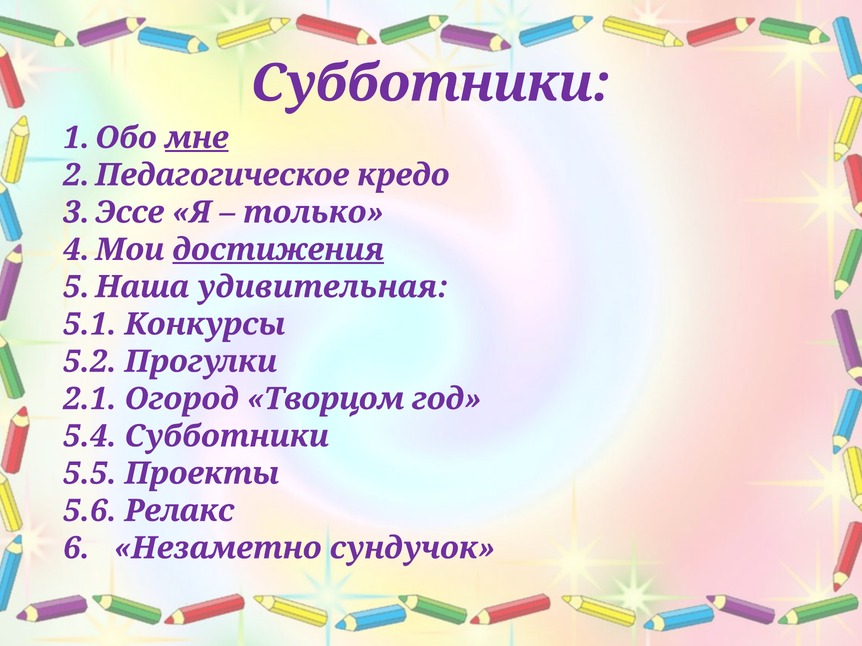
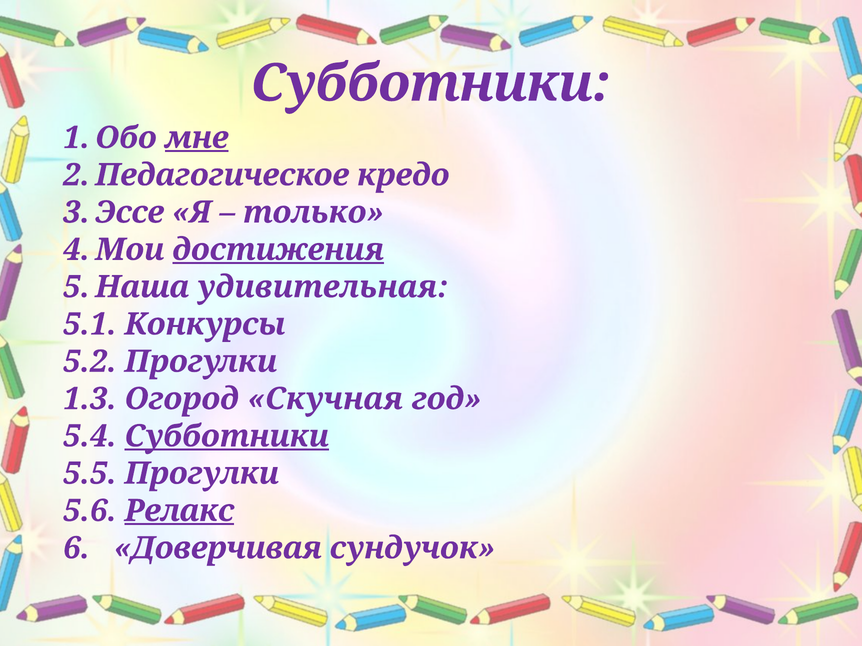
2.1: 2.1 -> 1.3
Творцом: Творцом -> Скучная
Субботники at (227, 437) underline: none -> present
5.5 Проекты: Проекты -> Прогулки
Релакс underline: none -> present
Незаметно: Незаметно -> Доверчивая
